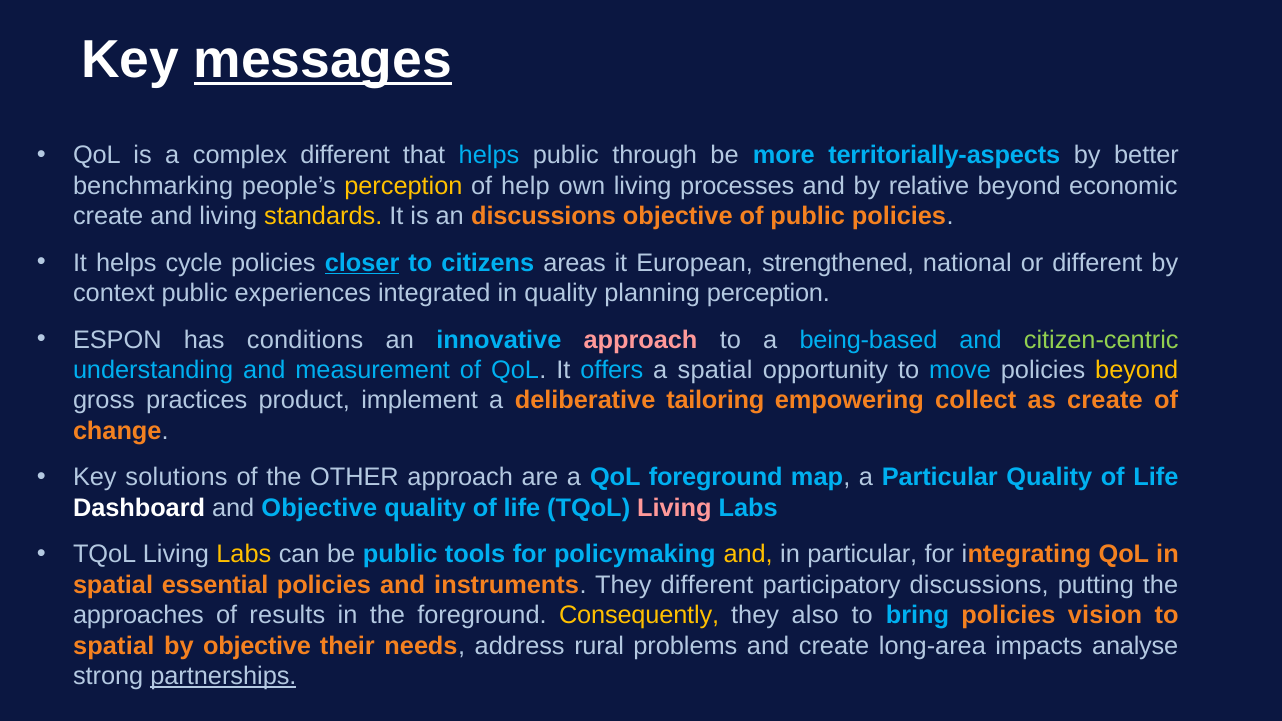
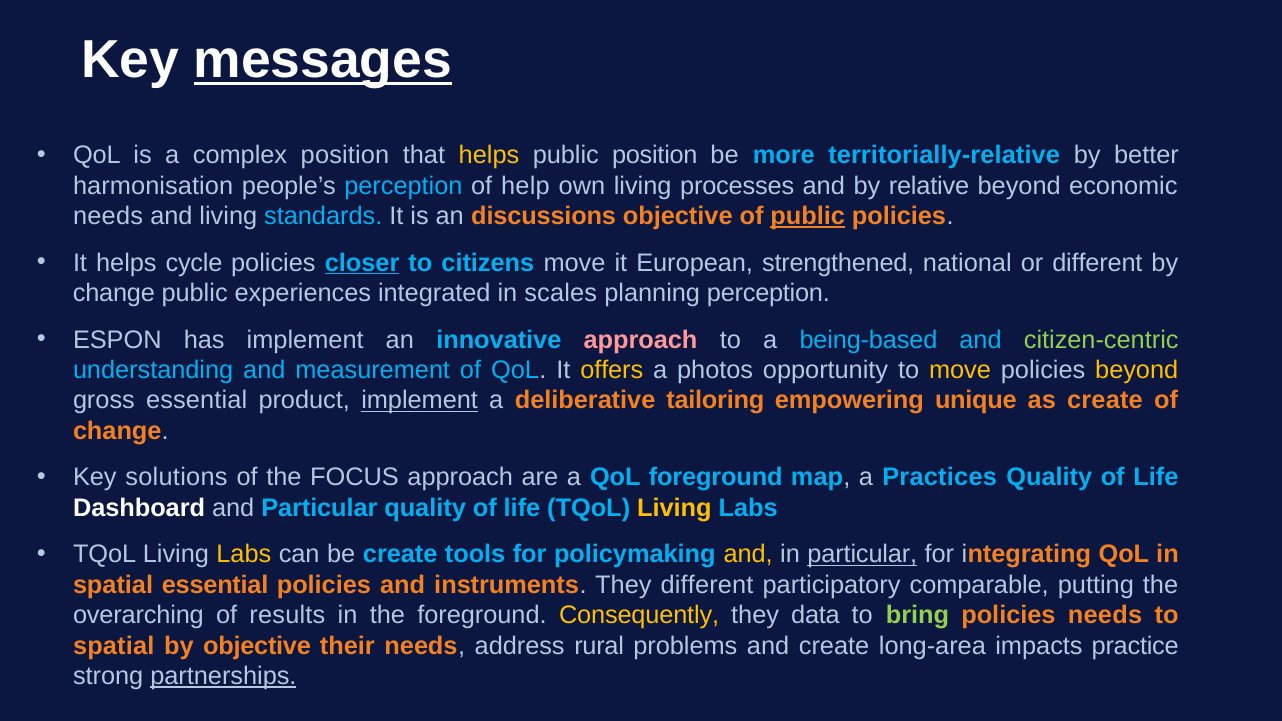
complex different: different -> position
helps at (489, 156) colour: light blue -> yellow
public through: through -> position
territorially-aspects: territorially-aspects -> territorially-relative
benchmarking: benchmarking -> harmonisation
perception at (403, 186) colour: yellow -> light blue
create at (108, 216): create -> needs
standards colour: yellow -> light blue
public at (808, 216) underline: none -> present
citizens areas: areas -> move
context at (114, 293): context -> change
in quality: quality -> scales
has conditions: conditions -> implement
offers colour: light blue -> yellow
a spatial: spatial -> photos
move at (960, 370) colour: light blue -> yellow
gross practices: practices -> essential
implement at (420, 401) underline: none -> present
collect: collect -> unique
OTHER: OTHER -> FOCUS
a Particular: Particular -> Practices
and Objective: Objective -> Particular
Living at (674, 508) colour: pink -> yellow
be public: public -> create
particular at (862, 554) underline: none -> present
participatory discussions: discussions -> comparable
approaches: approaches -> overarching
also: also -> data
bring colour: light blue -> light green
policies vision: vision -> needs
analyse: analyse -> practice
